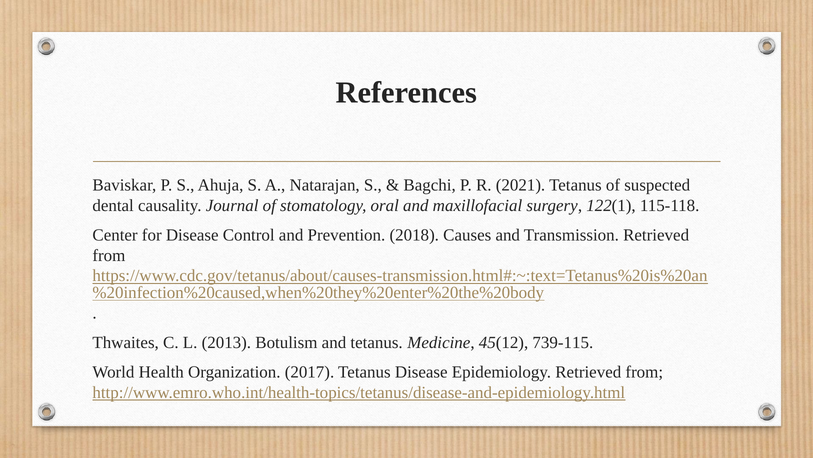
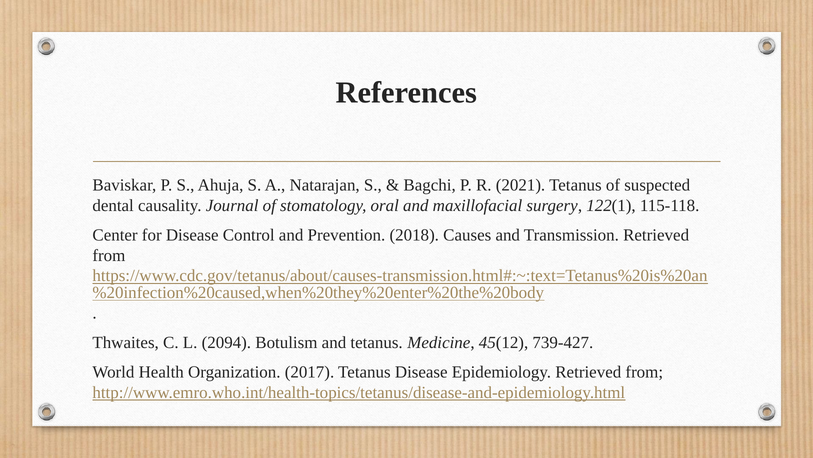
2013: 2013 -> 2094
739-115: 739-115 -> 739-427
